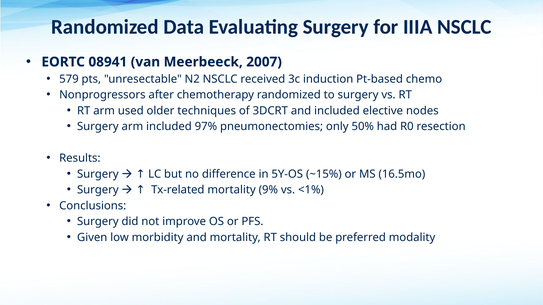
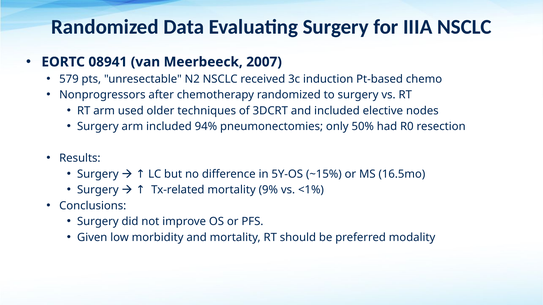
97%: 97% -> 94%
